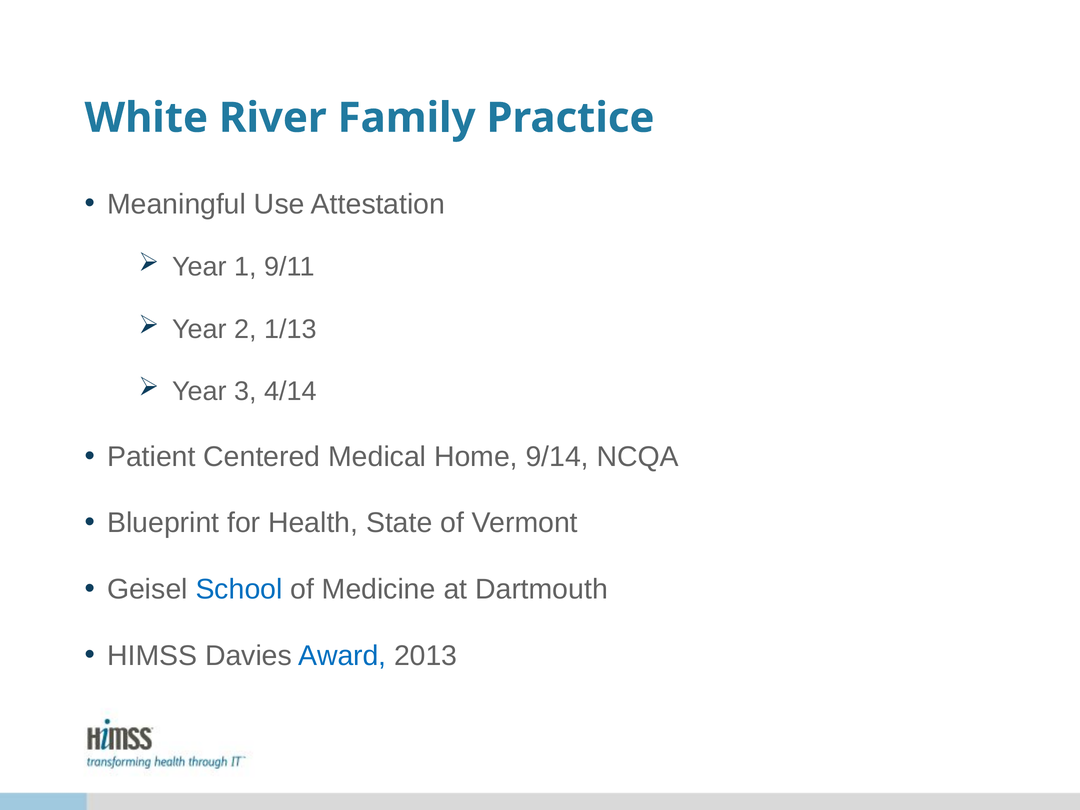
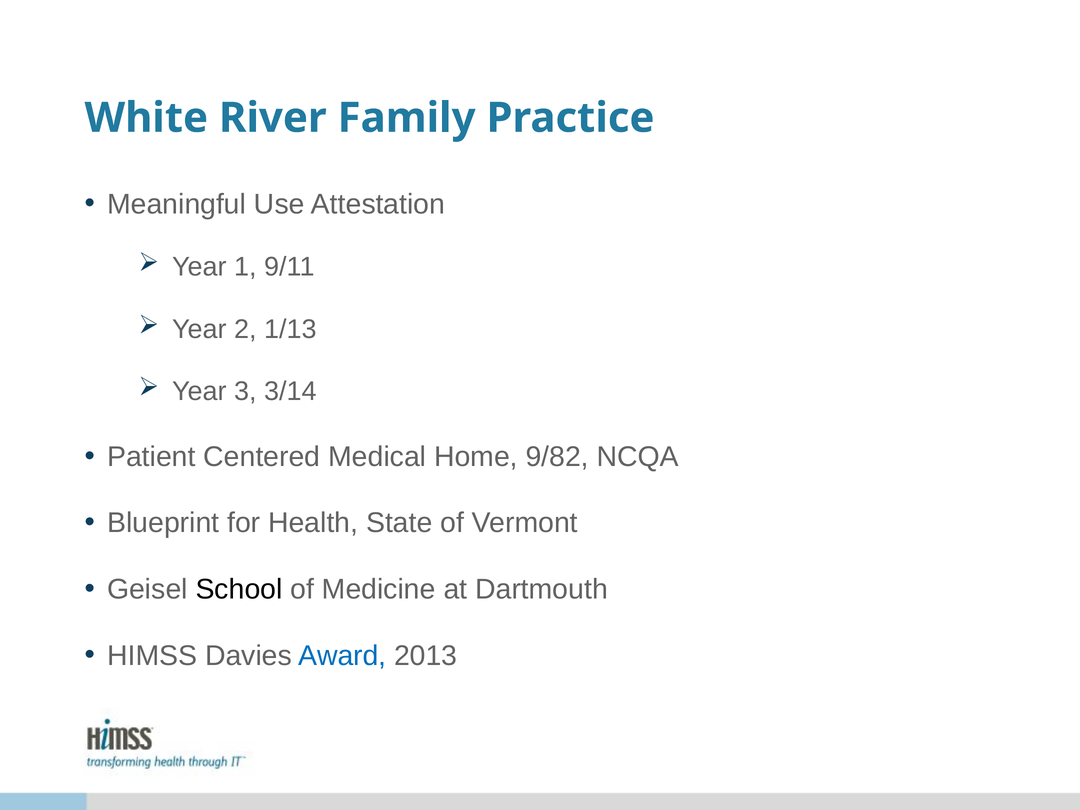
4/14: 4/14 -> 3/14
9/14: 9/14 -> 9/82
School colour: blue -> black
